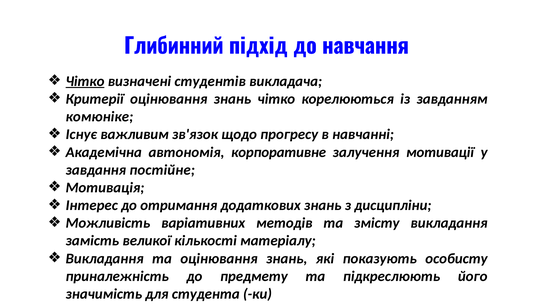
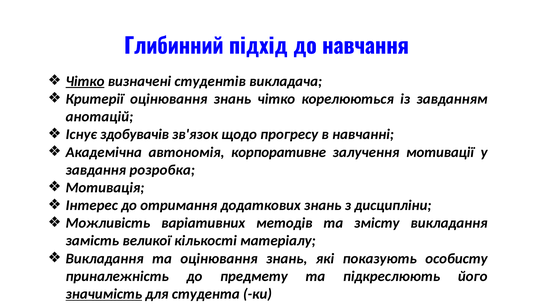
комюніке: комюніке -> анотацій
важливим: важливим -> здобувачів
постійне: постійне -> розробка
значимість underline: none -> present
